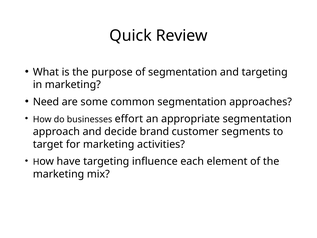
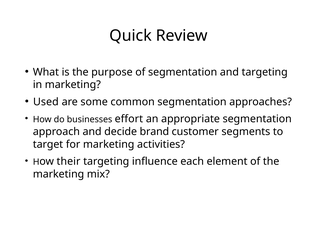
Need: Need -> Used
have: have -> their
